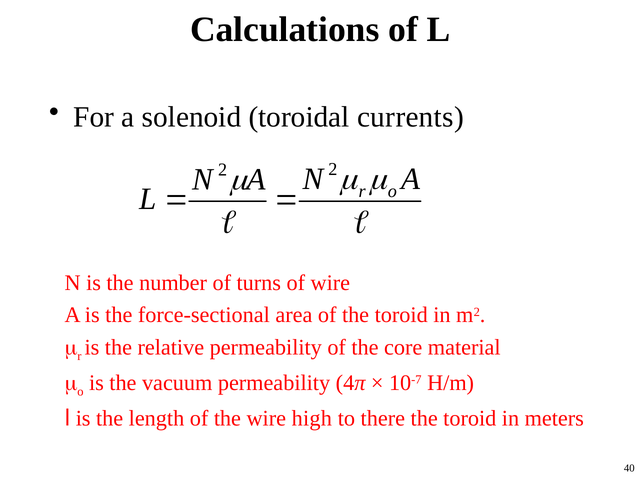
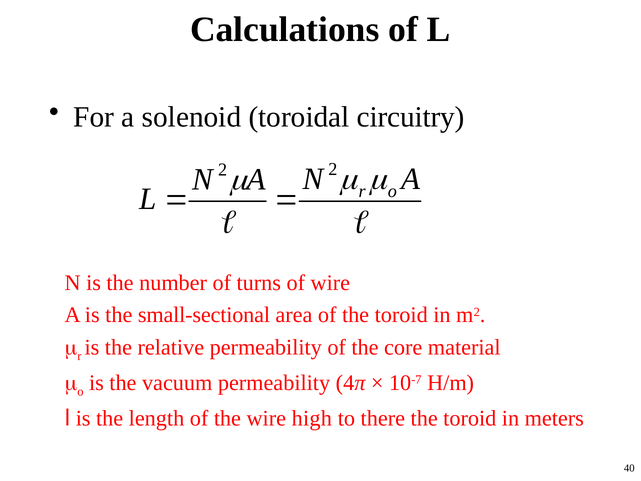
currents: currents -> circuitry
force-sectional: force-sectional -> small-sectional
